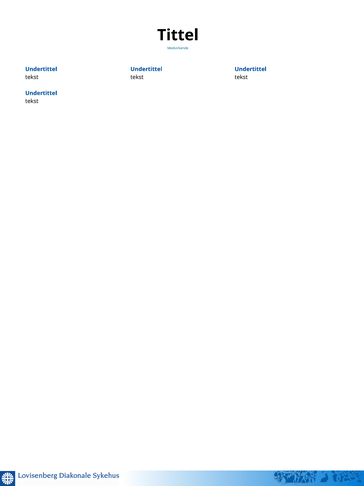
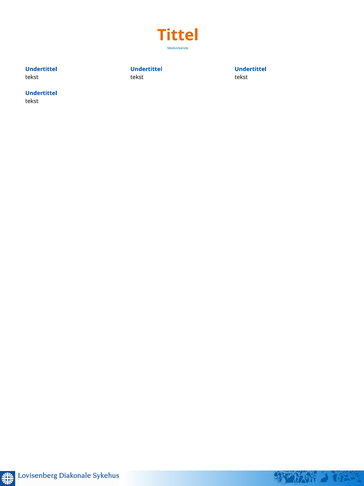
Tittel colour: black -> orange
